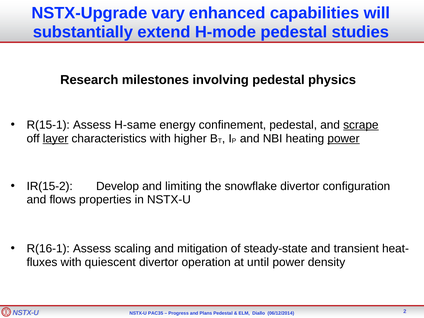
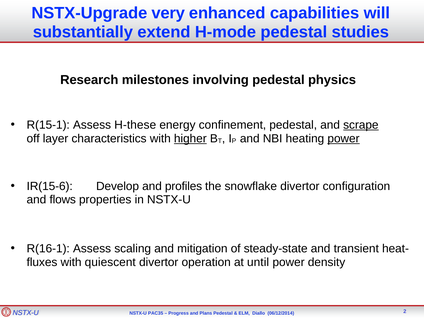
vary: vary -> very
H-same: H-same -> H-these
layer underline: present -> none
higher underline: none -> present
IR(15-2: IR(15-2 -> IR(15-6
limiting: limiting -> profiles
